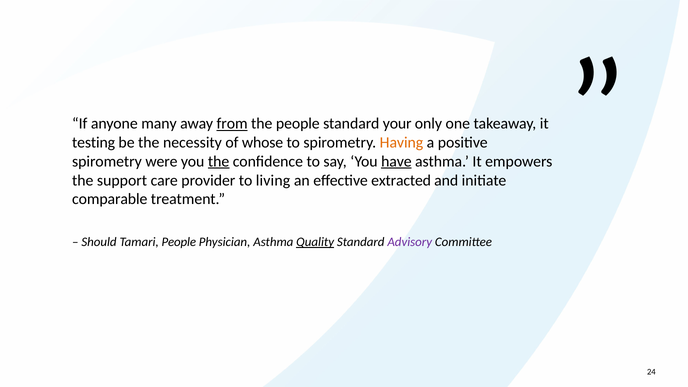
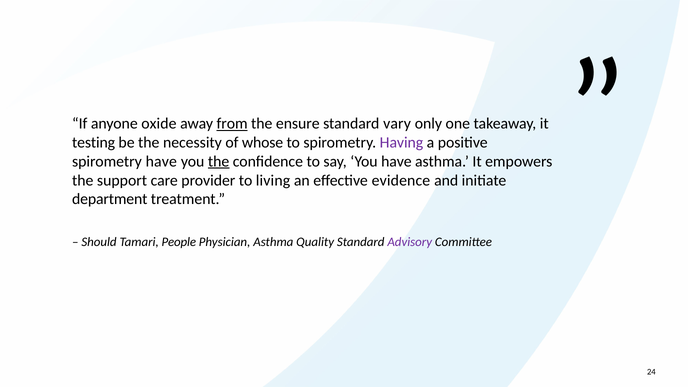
many: many -> oxide
the people: people -> ensure
your: your -> vary
Having colour: orange -> purple
spirometry were: were -> have
have at (396, 161) underline: present -> none
extracted: extracted -> evidence
comparable: comparable -> department
Quality underline: present -> none
